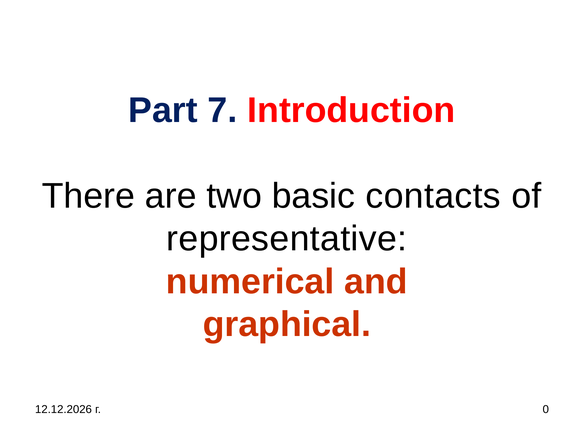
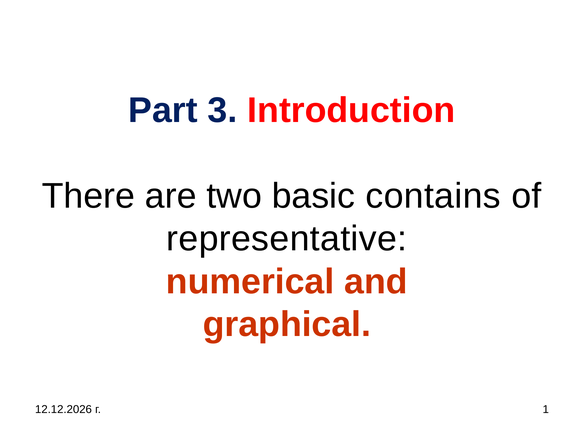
7: 7 -> 3
contacts: contacts -> contains
0: 0 -> 1
